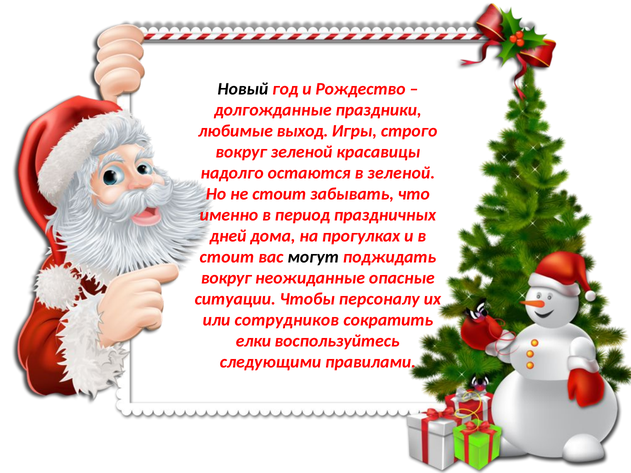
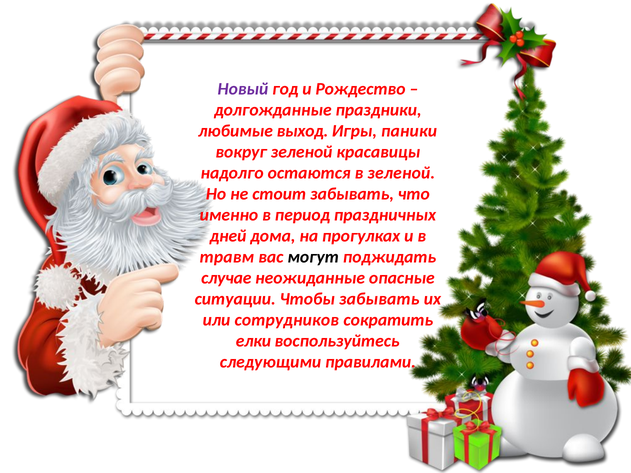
Новый colour: black -> purple
строго: строго -> паники
стоит at (227, 257): стоит -> травм
вокруг at (226, 278): вокруг -> случае
Чтобы персоналу: персоналу -> забывать
